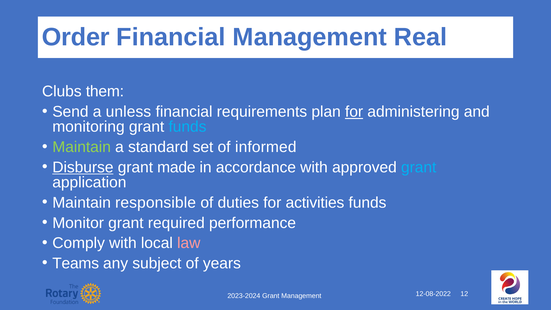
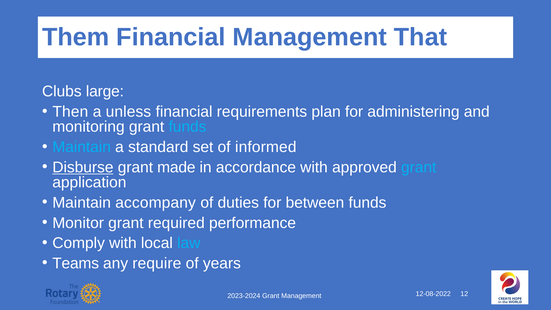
Order: Order -> Them
Real: Real -> That
them: them -> large
Send: Send -> Then
for at (354, 112) underline: present -> none
Maintain at (82, 147) colour: light green -> light blue
responsible: responsible -> accompany
activities: activities -> between
law colour: pink -> light blue
subject: subject -> require
